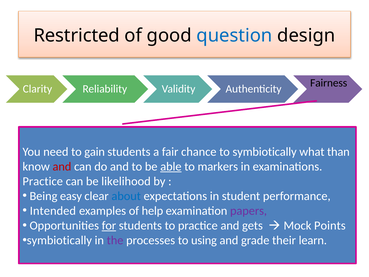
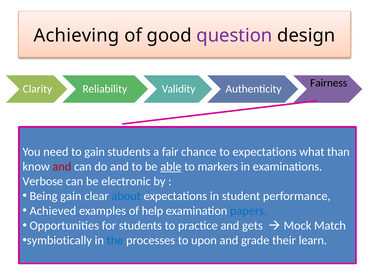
Restricted: Restricted -> Achieving
question colour: blue -> purple
to symbiotically: symbiotically -> expectations
Practice at (43, 181): Practice -> Verbose
likelihood: likelihood -> electronic
Being easy: easy -> gain
Intended: Intended -> Achieved
papers colour: purple -> blue
for underline: present -> none
Points: Points -> Match
the colour: purple -> blue
using: using -> upon
